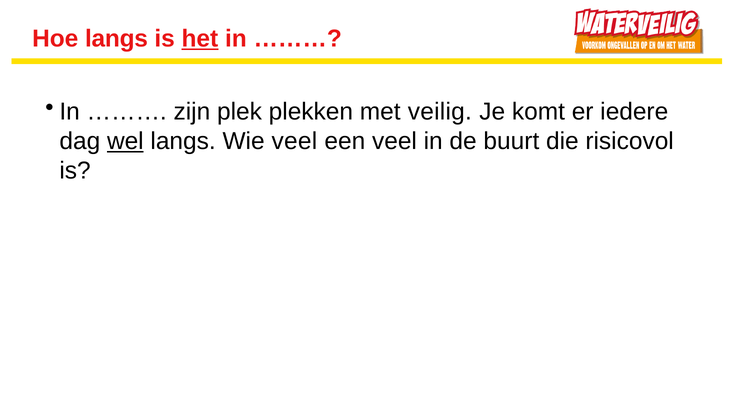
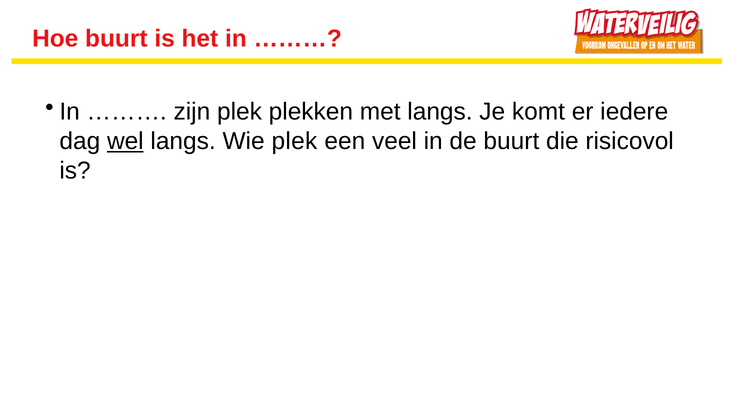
Hoe langs: langs -> buurt
het underline: present -> none
met veilig: veilig -> langs
Wie veel: veel -> plek
